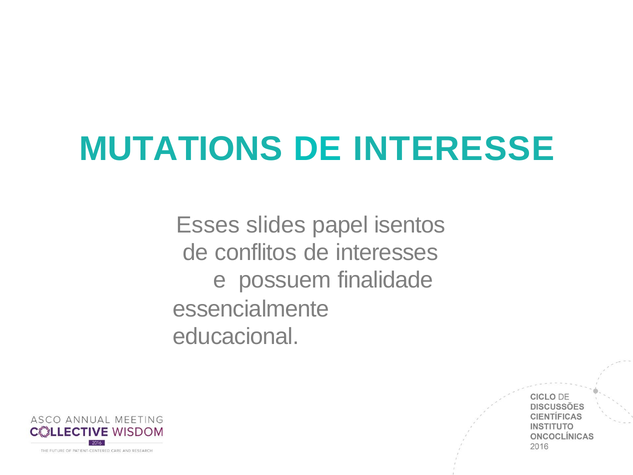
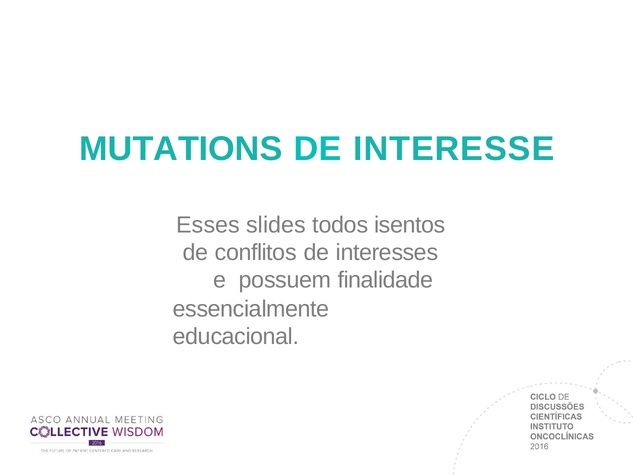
papel: papel -> todos
